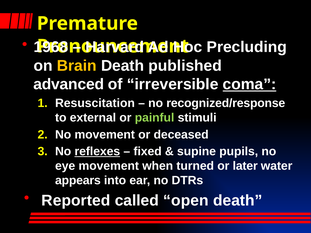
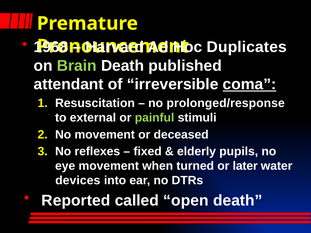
Precluding: Precluding -> Duplicates
Brain colour: yellow -> light green
advanced: advanced -> attendant
recognized/response: recognized/response -> prolonged/response
reflexes underline: present -> none
supine: supine -> elderly
appears: appears -> devices
